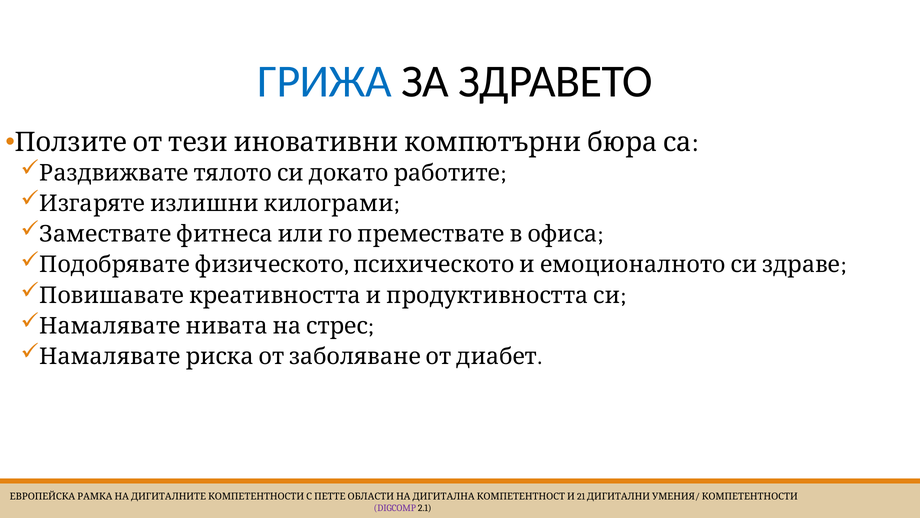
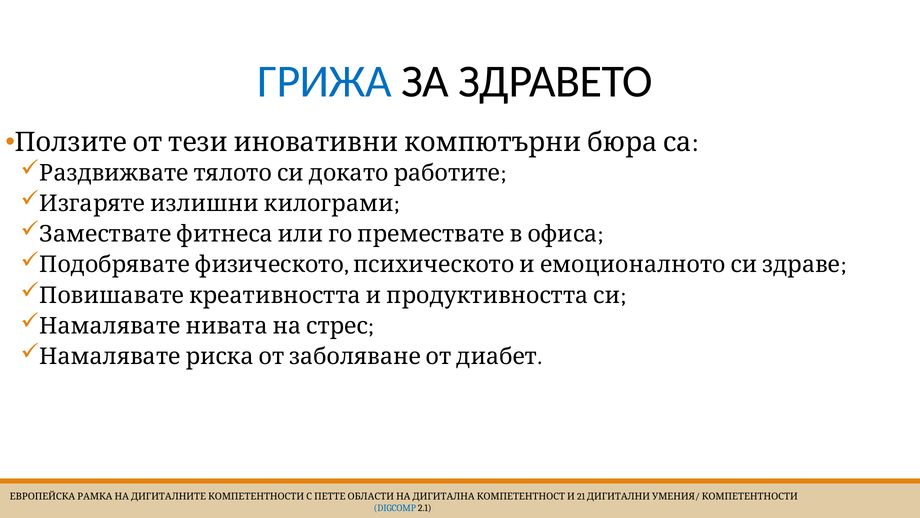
DIGCOMP colour: purple -> blue
